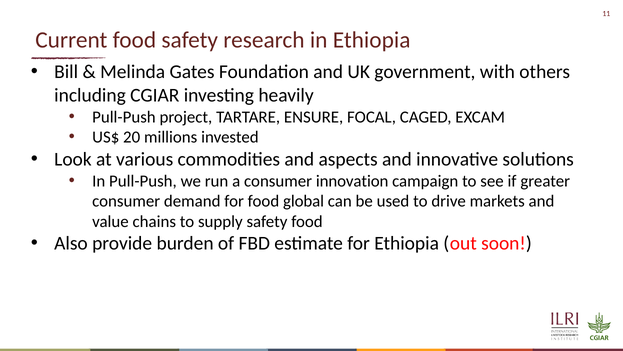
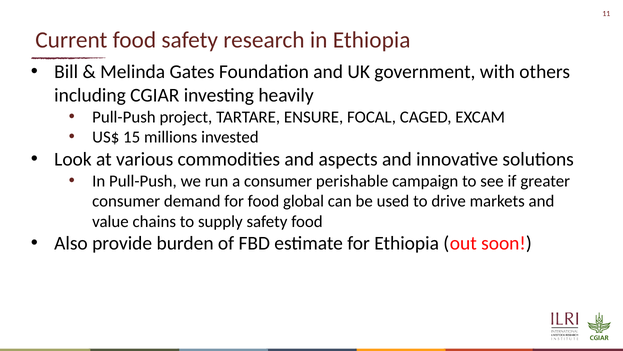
20: 20 -> 15
innovation: innovation -> perishable
